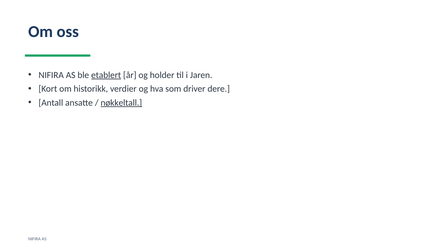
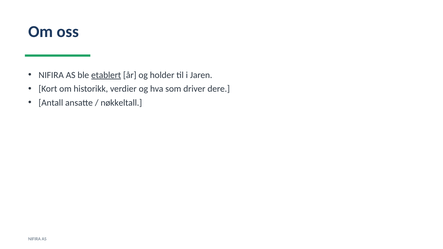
nøkkeltall underline: present -> none
